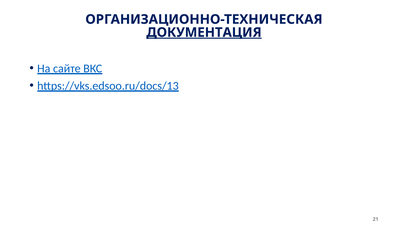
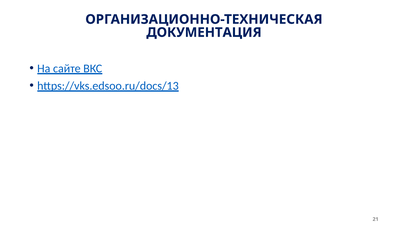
ДОКУМЕНТАЦИЯ underline: present -> none
